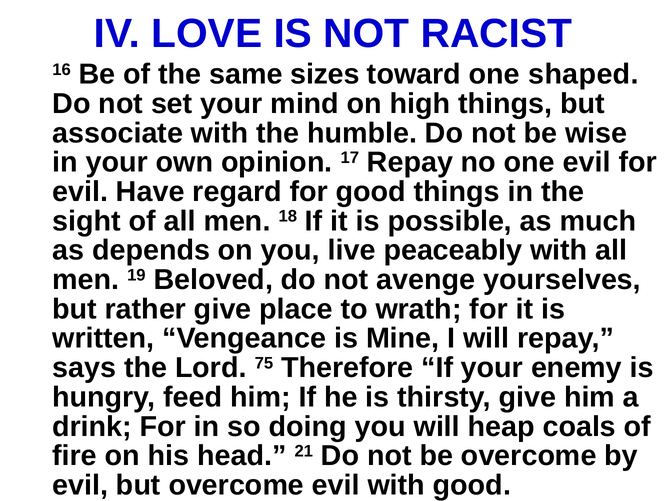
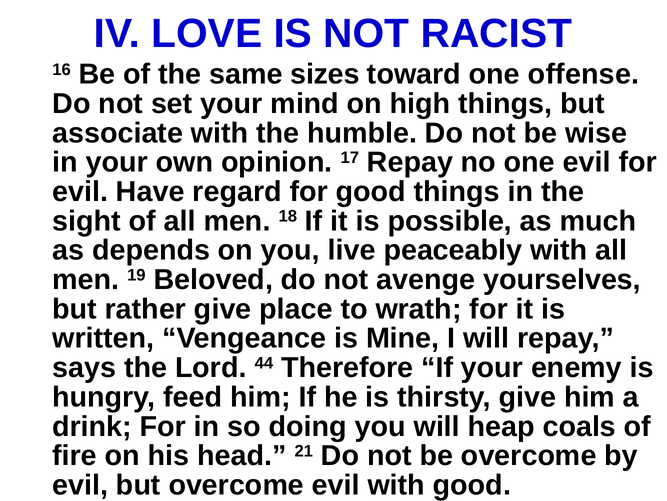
shaped: shaped -> offense
75: 75 -> 44
